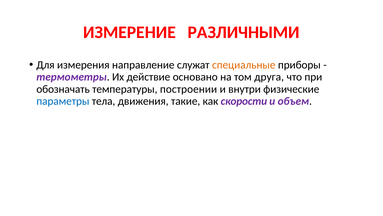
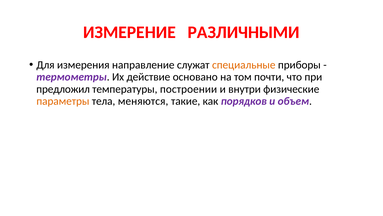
друга: друга -> почти
обозначать: обозначать -> предложил
параметры colour: blue -> orange
движения: движения -> меняются
скорости: скорости -> порядков
